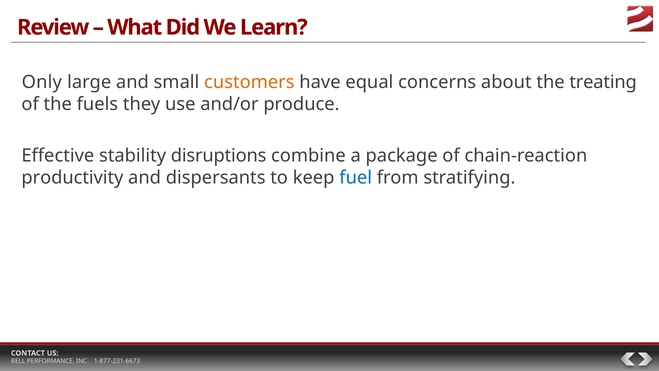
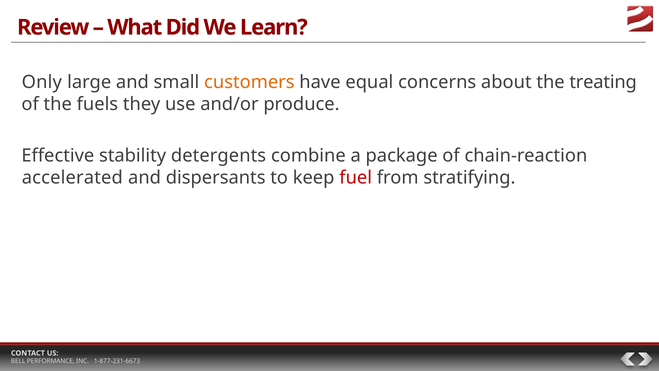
disruptions: disruptions -> detergents
productivity: productivity -> accelerated
fuel colour: blue -> red
